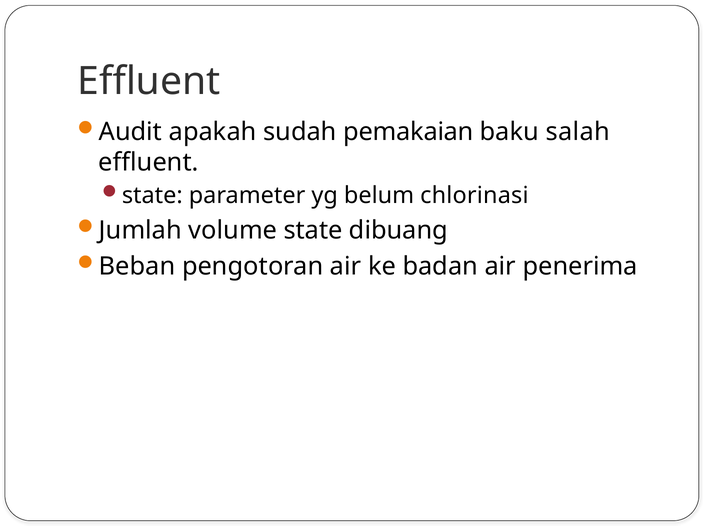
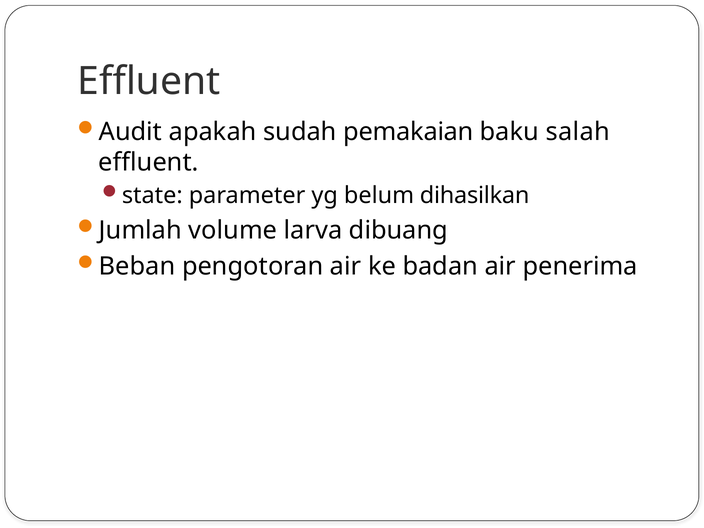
chlorinasi: chlorinasi -> dihasilkan
volume state: state -> larva
